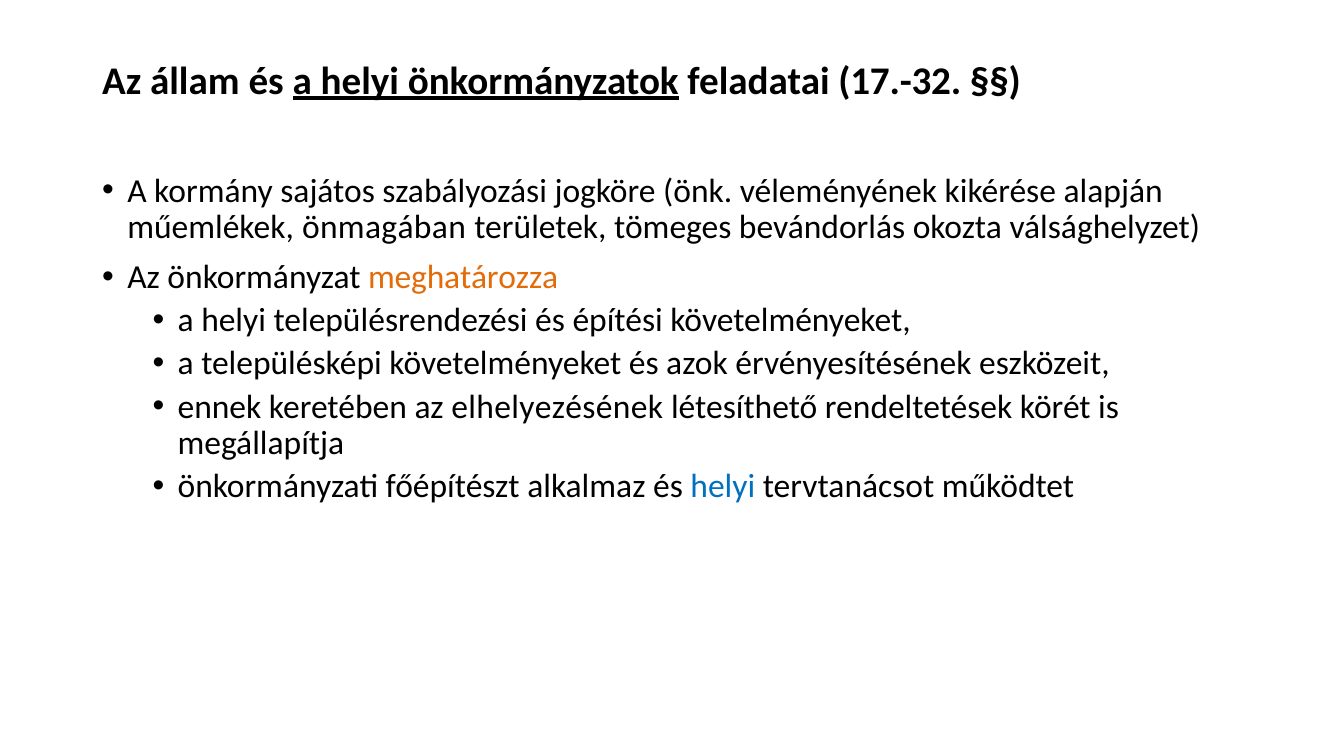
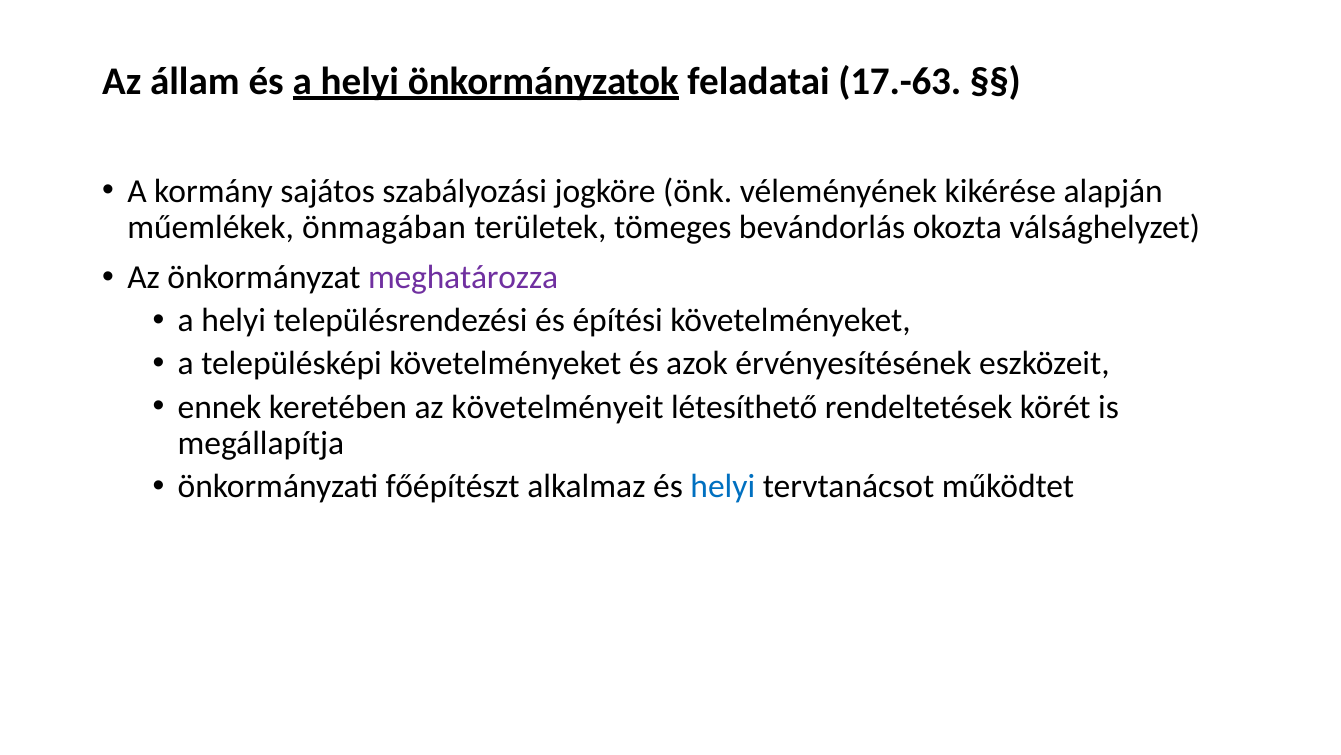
17.-32: 17.-32 -> 17.-63
meghatározza colour: orange -> purple
elhelyezésének: elhelyezésének -> követelményeit
